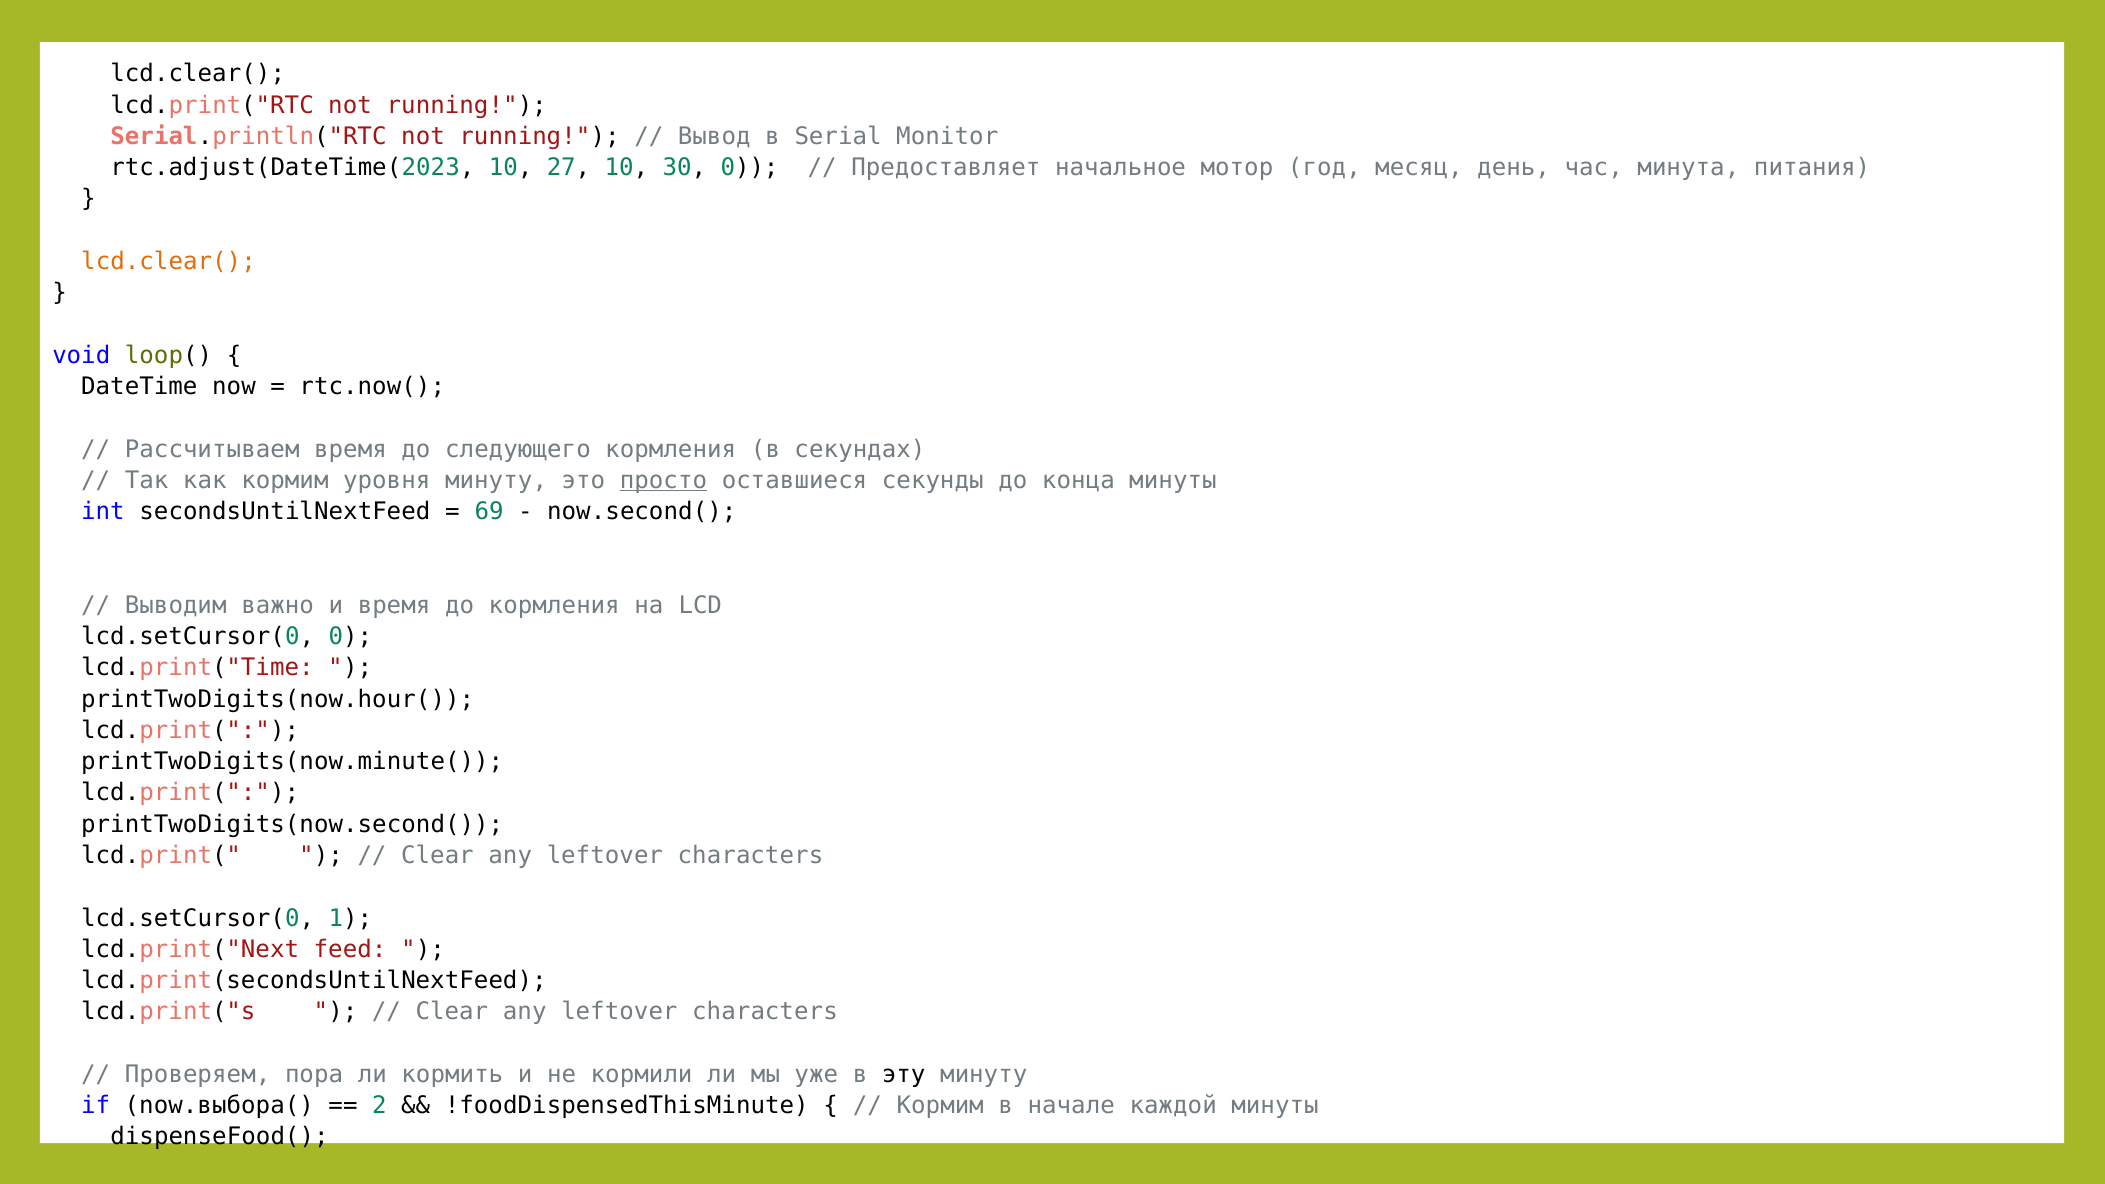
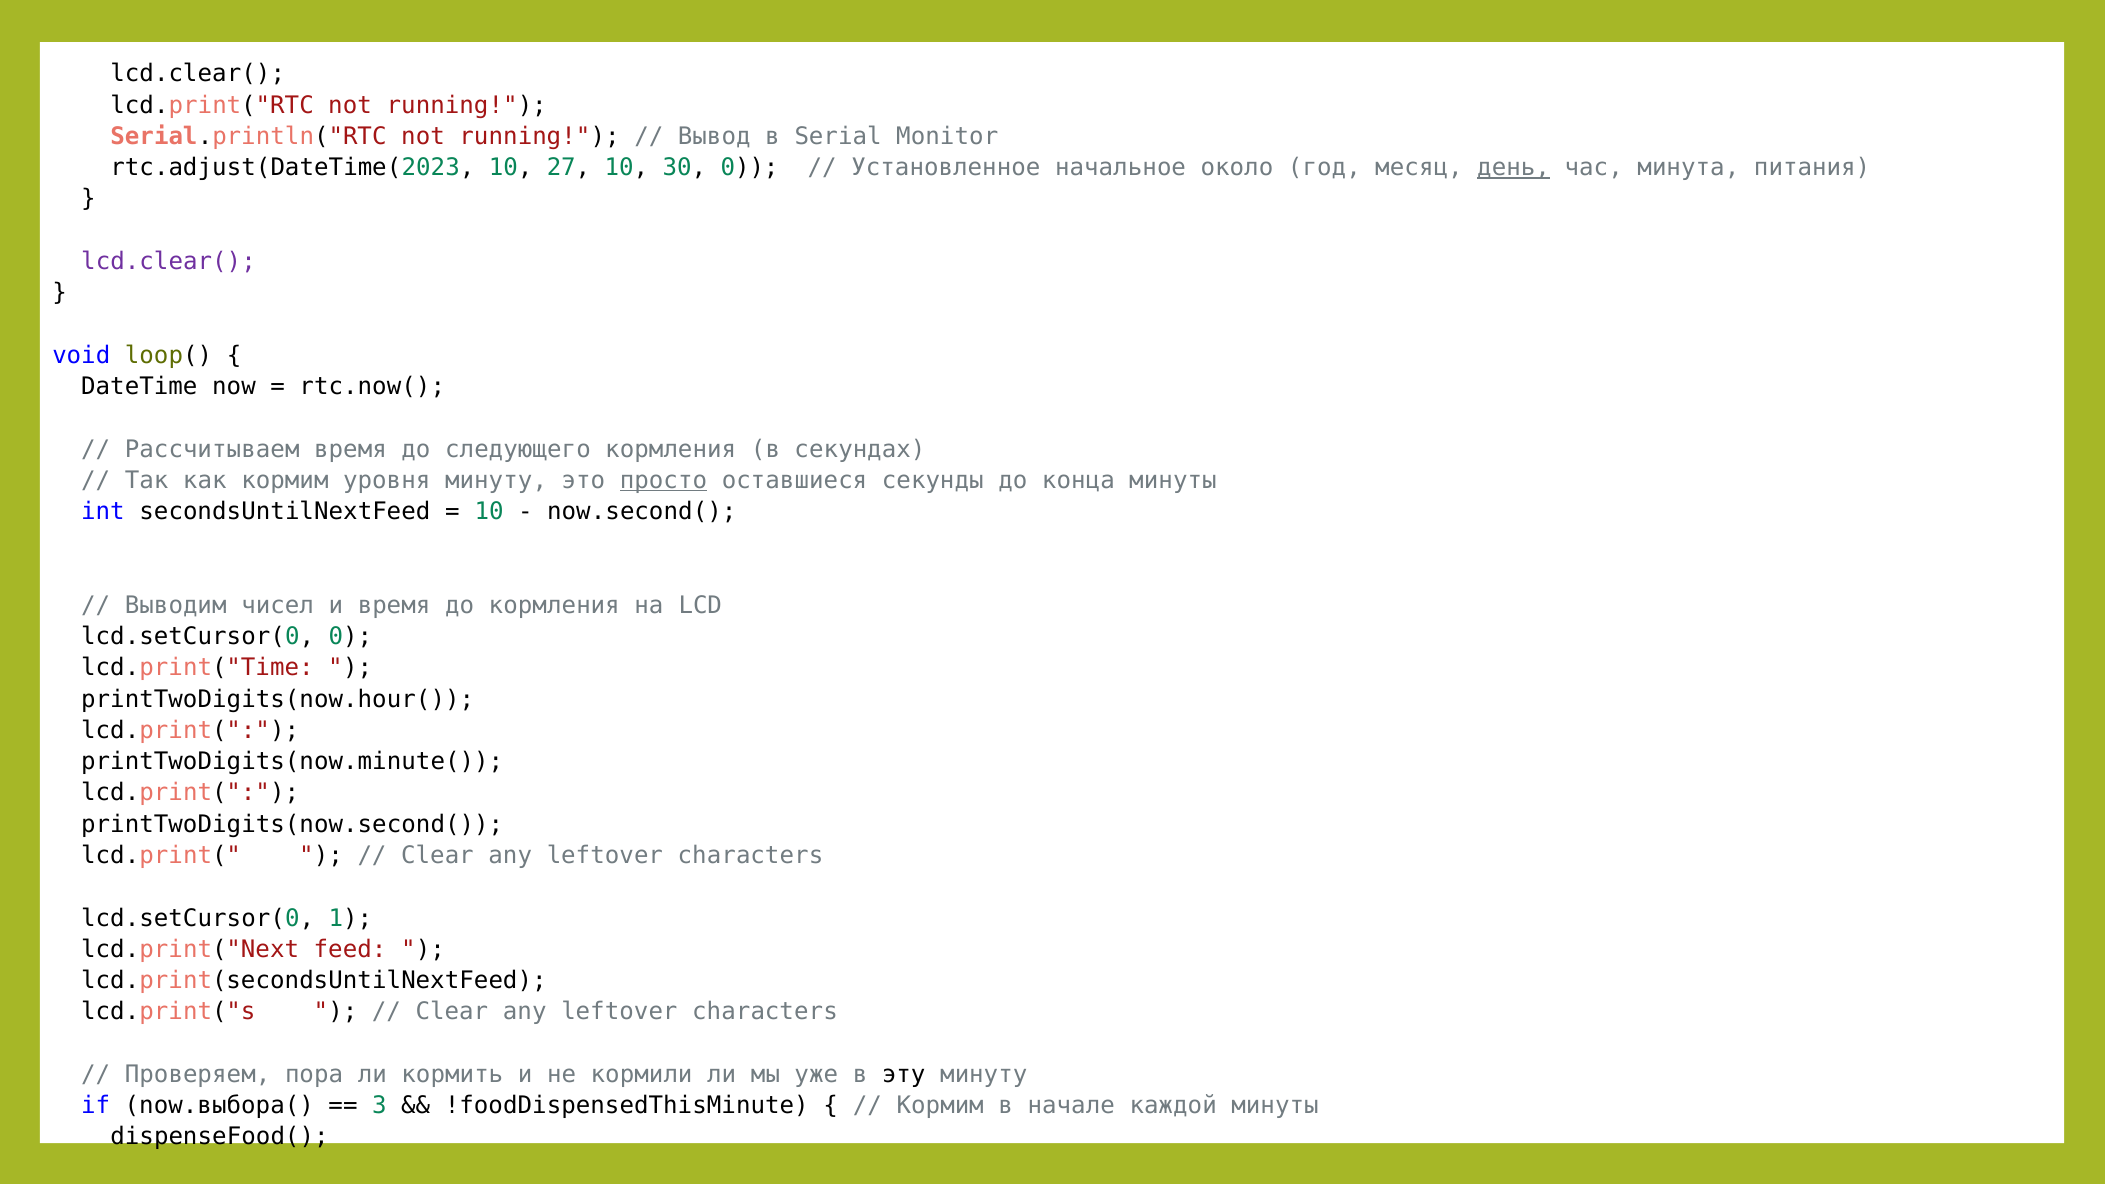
Предоставляет: Предоставляет -> Установленное
мотор: мотор -> около
день underline: none -> present
lcd.clear( at (169, 262) colour: orange -> purple
69 at (489, 512): 69 -> 10
важно: важно -> чисел
2: 2 -> 3
